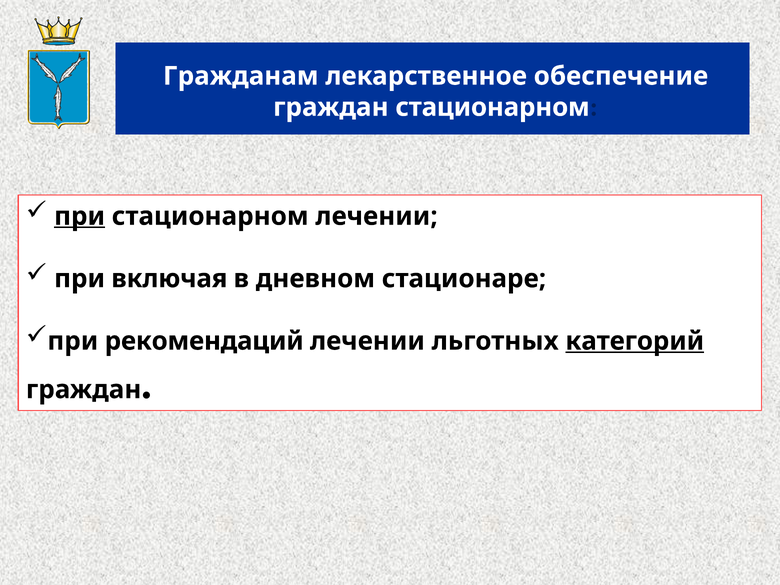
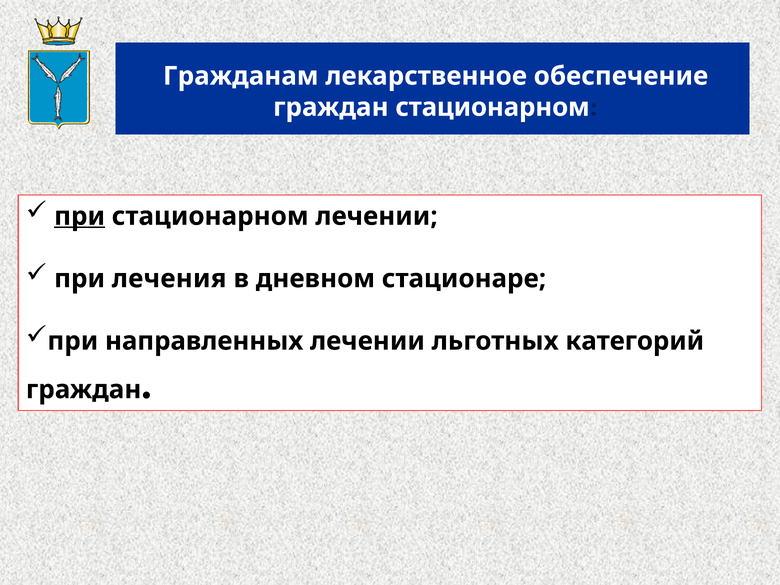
включая: включая -> лечения
рекомендаций: рекомендаций -> направленных
категорий underline: present -> none
